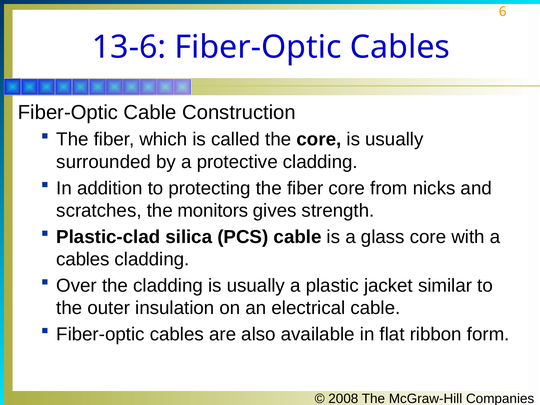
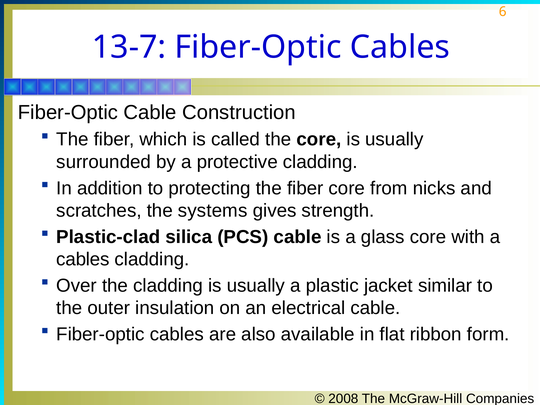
13-6: 13-6 -> 13-7
monitors: monitors -> systems
